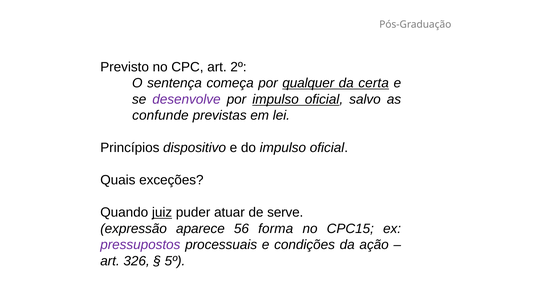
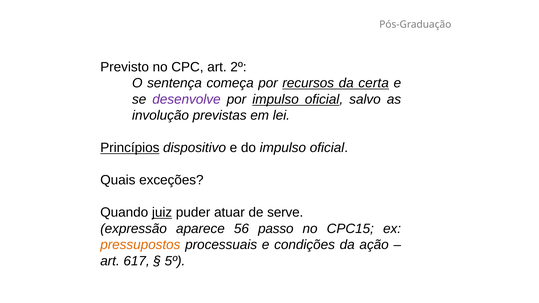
qualquer: qualquer -> recursos
confunde: confunde -> involução
Princípios underline: none -> present
forma: forma -> passo
pressupostos colour: purple -> orange
326: 326 -> 617
